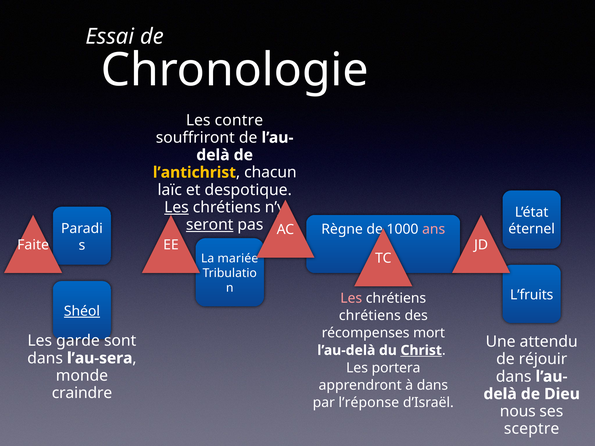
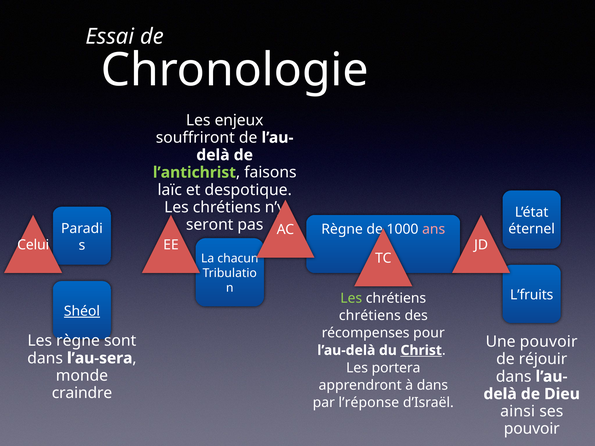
contre: contre -> enjeux
l’antichrist colour: yellow -> light green
chacun: chacun -> faisons
Les at (176, 207) underline: present -> none
seront underline: present -> none
Faite: Faite -> Celui
mariée: mariée -> chacun
Les at (351, 298) colour: pink -> light green
mort: mort -> pour
Les garde: garde -> règne
Une attendu: attendu -> pouvoir
nous: nous -> ainsi
sceptre at (532, 429): sceptre -> pouvoir
